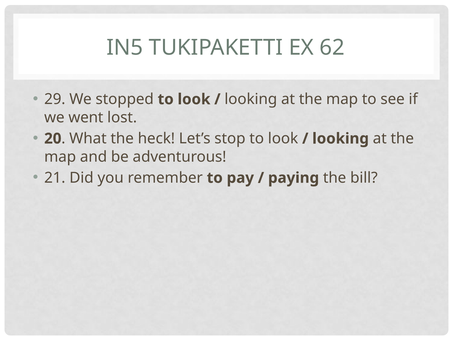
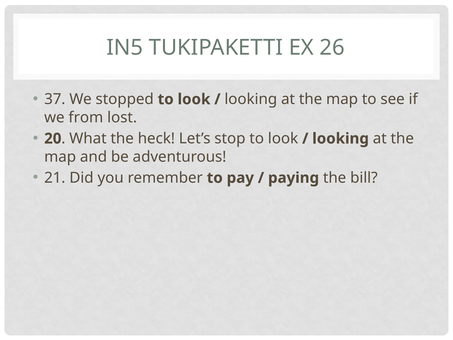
62: 62 -> 26
29: 29 -> 37
went: went -> from
